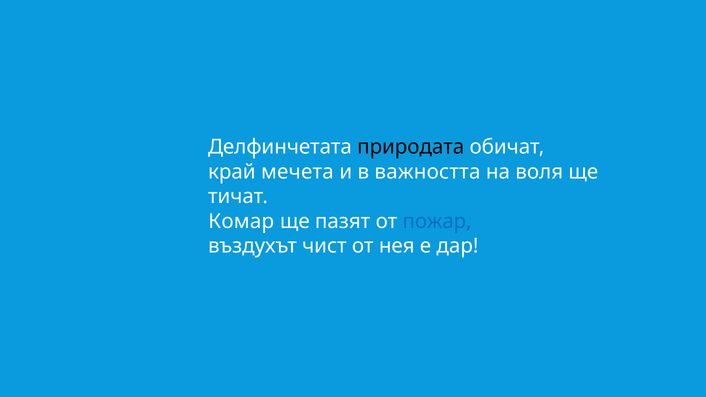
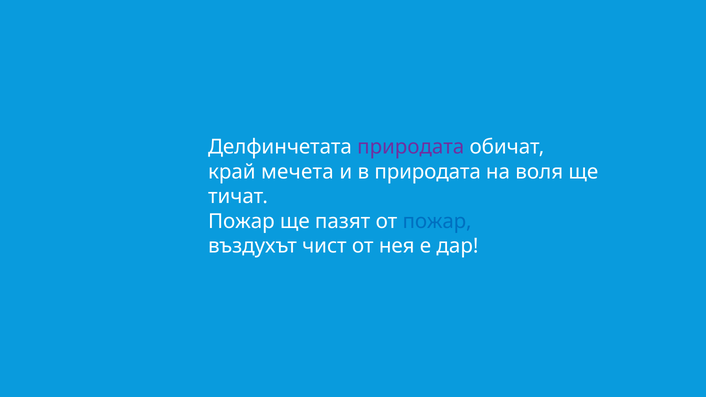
природата at (411, 147) colour: black -> purple
в важността: важността -> природата
Комар at (241, 221): Комар -> Пожар
